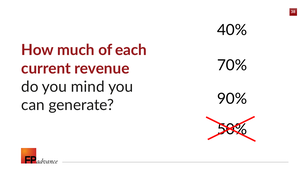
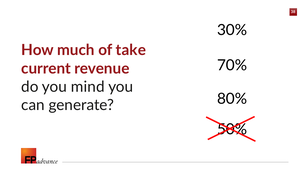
40%: 40% -> 30%
each: each -> take
90%: 90% -> 80%
